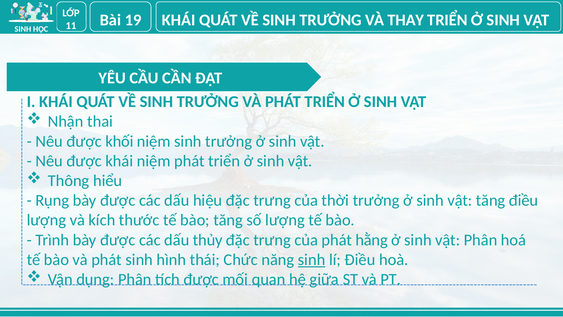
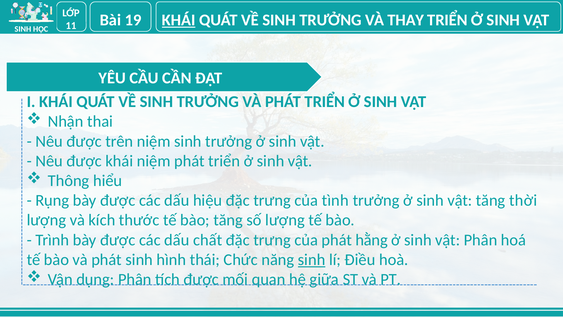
KHÁI at (179, 20) underline: none -> present
khối: khối -> trên
thời: thời -> tình
tăng điều: điều -> thời
thủy: thủy -> chất
